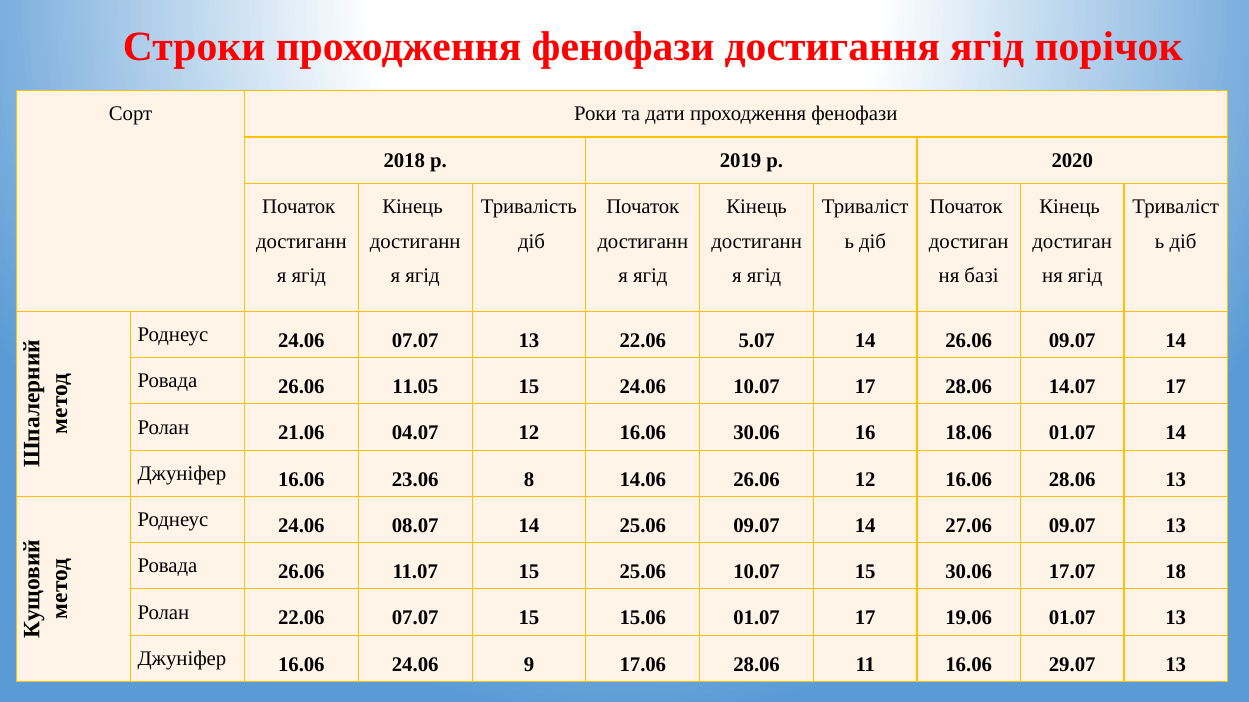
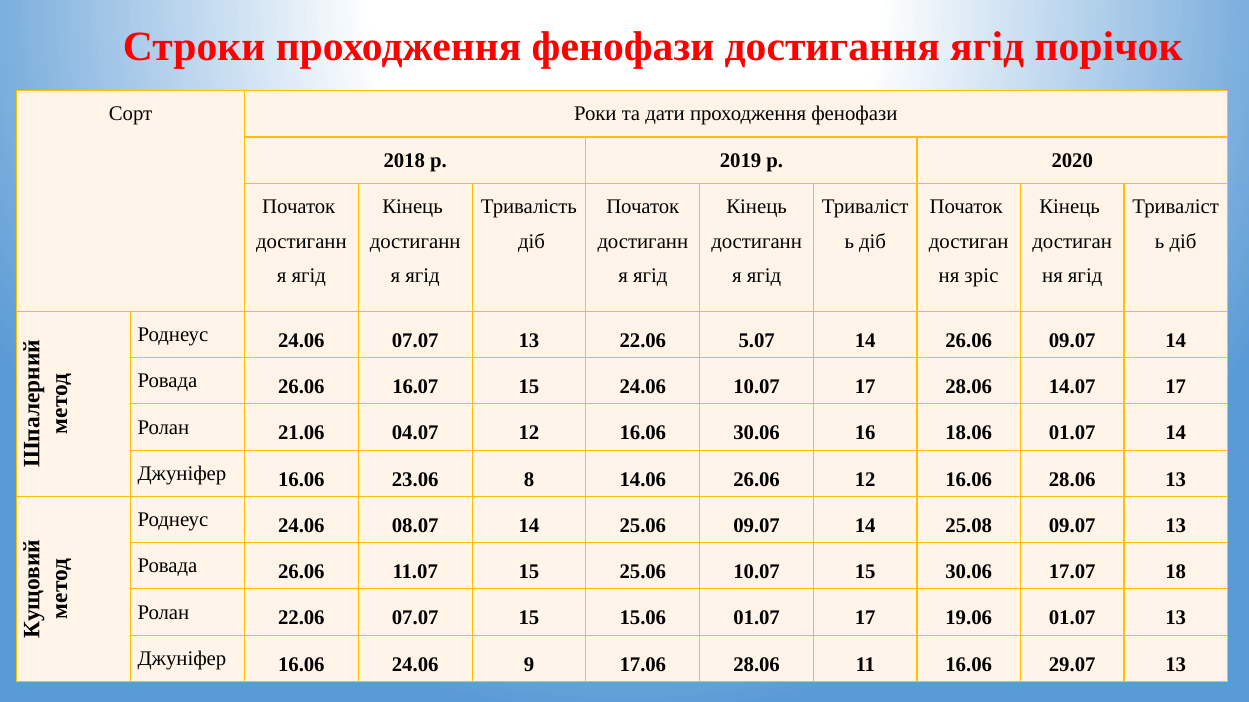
базі: базі -> зріс
11.05: 11.05 -> 16.07
27.06: 27.06 -> 25.08
